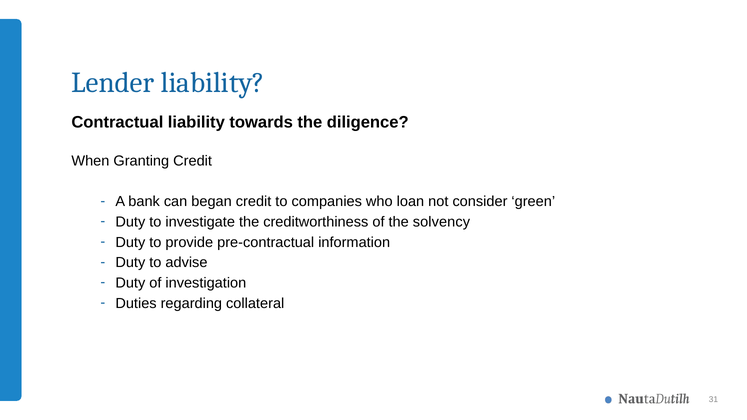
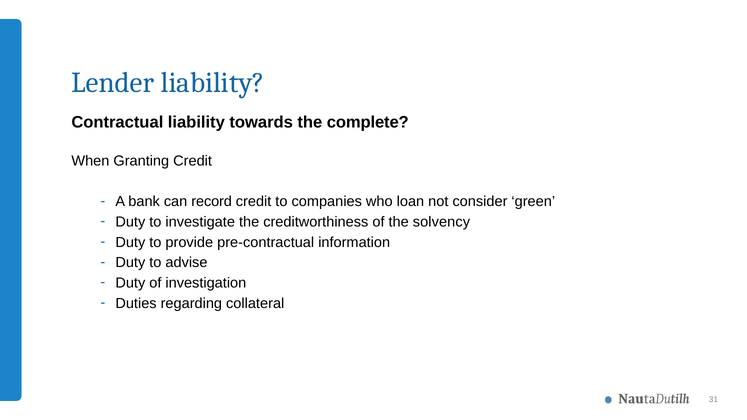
diligence: diligence -> complete
began: began -> record
